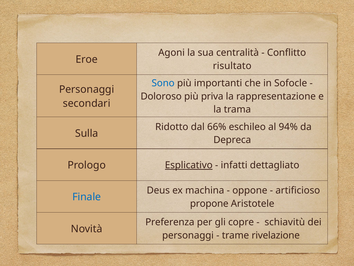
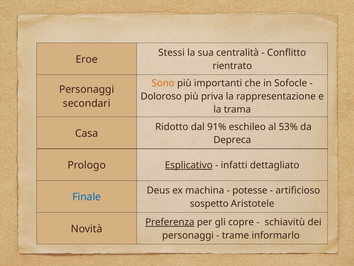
Agoni: Agoni -> Stessi
risultato: risultato -> rientrato
Sono colour: blue -> orange
66%: 66% -> 91%
94%: 94% -> 53%
Sulla: Sulla -> Casa
oppone: oppone -> potesse
propone: propone -> sospetto
Preferenza underline: none -> present
rivelazione: rivelazione -> informarlo
